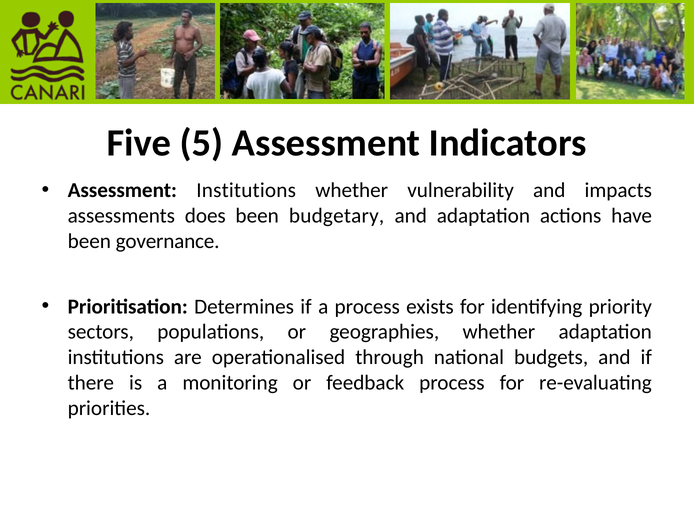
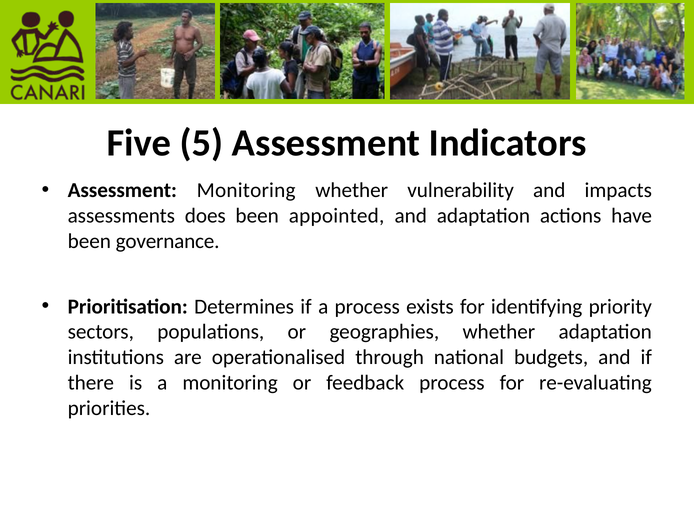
Assessment Institutions: Institutions -> Monitoring
budgetary: budgetary -> appointed
